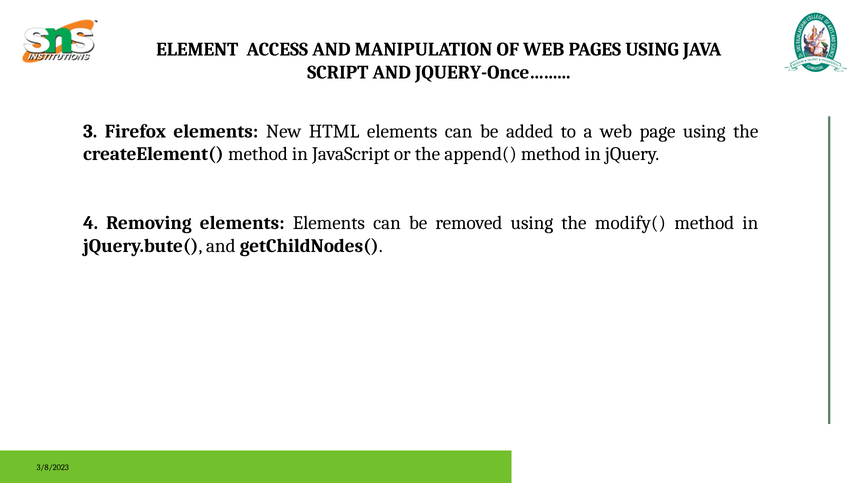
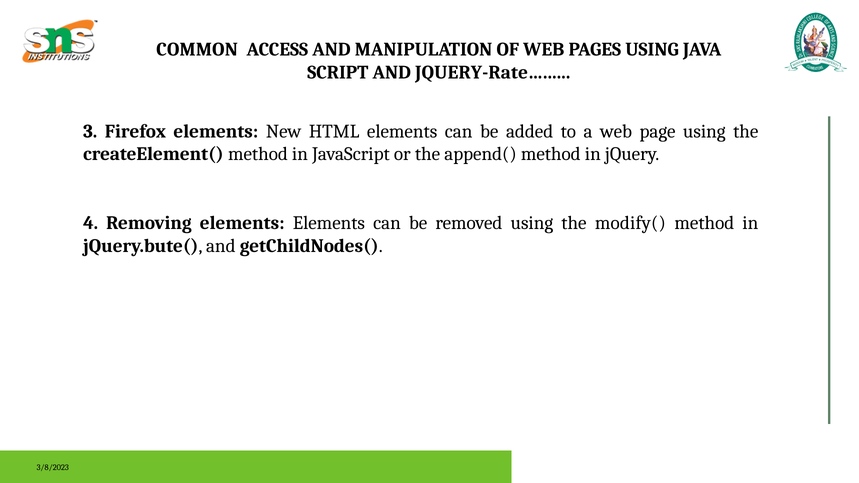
ELEMENT: ELEMENT -> COMMON
JQUERY-Once…: JQUERY-Once… -> JQUERY-Rate…
